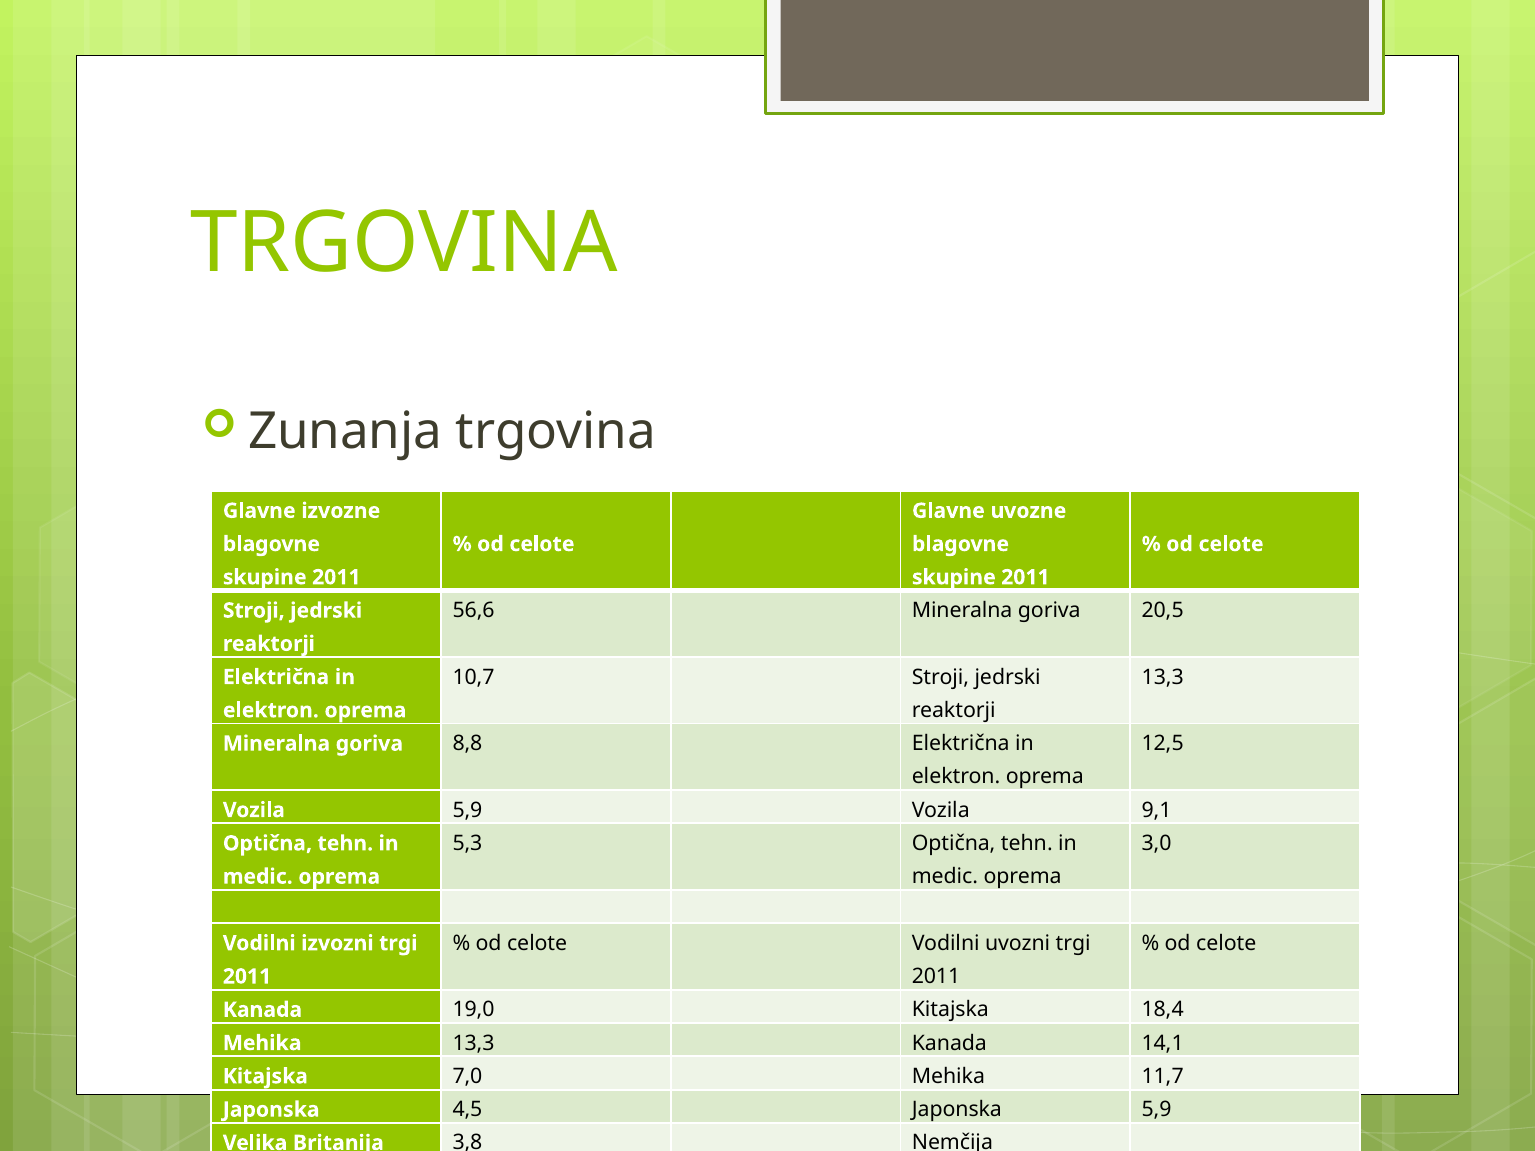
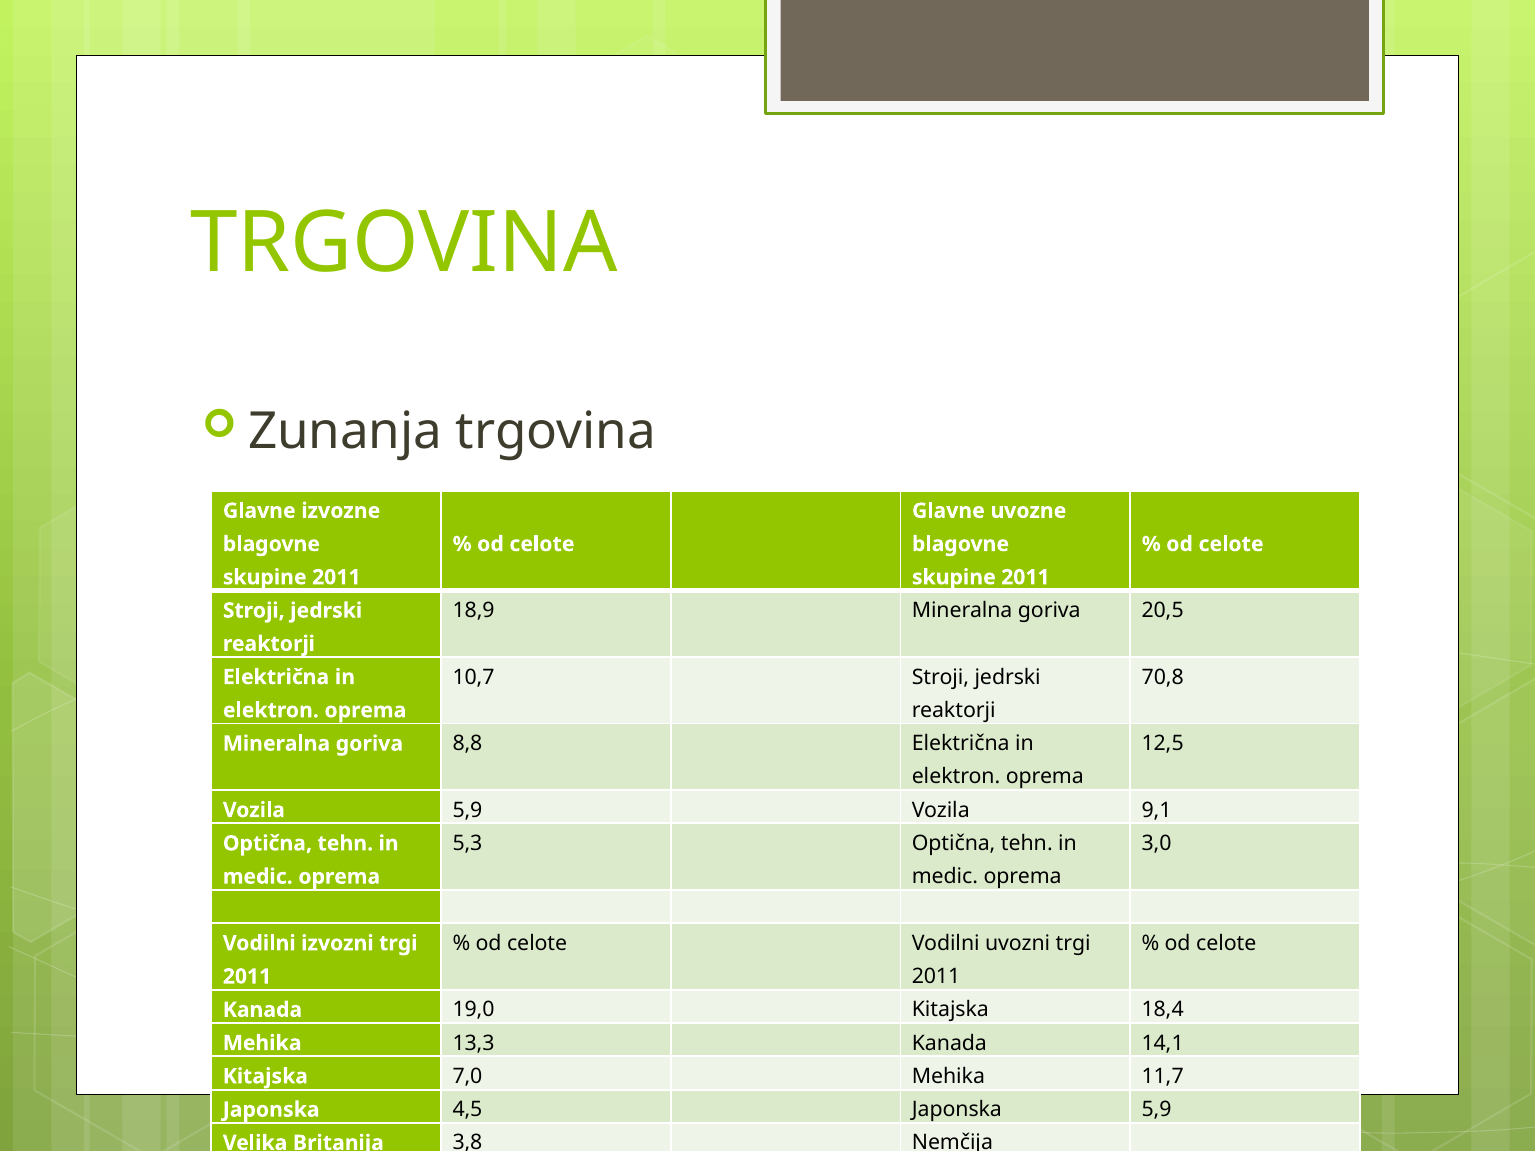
56,6: 56,6 -> 18,9
13,3 at (1163, 677): 13,3 -> 70,8
